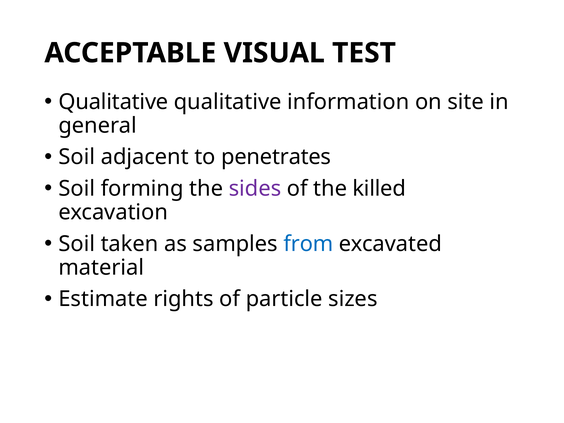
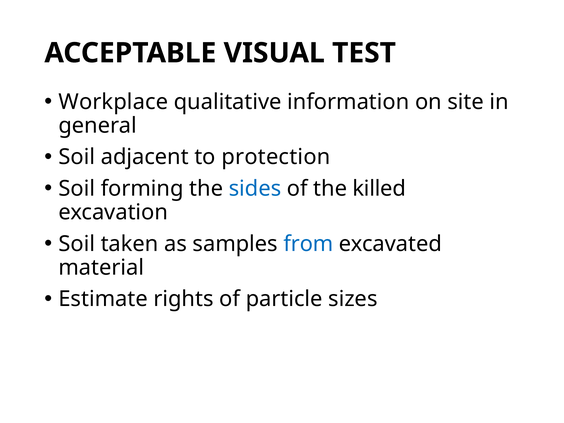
Qualitative at (113, 102): Qualitative -> Workplace
penetrates: penetrates -> protection
sides colour: purple -> blue
